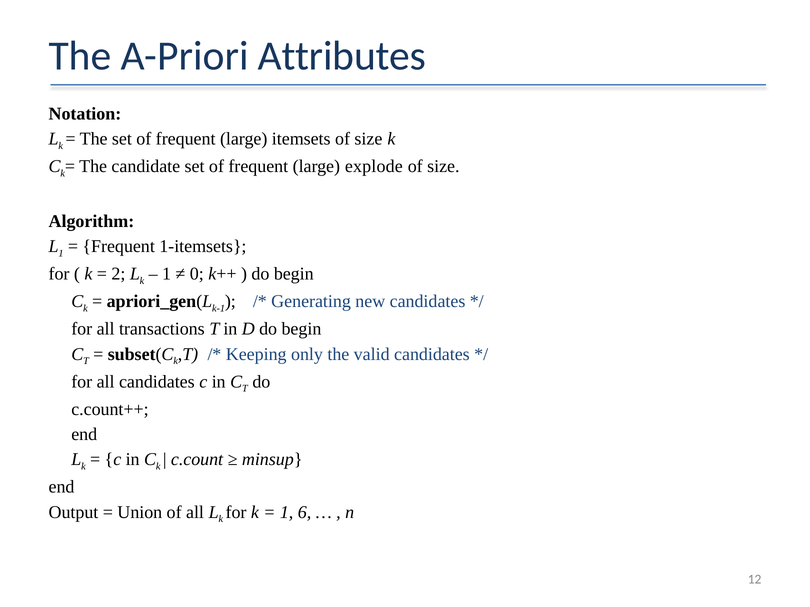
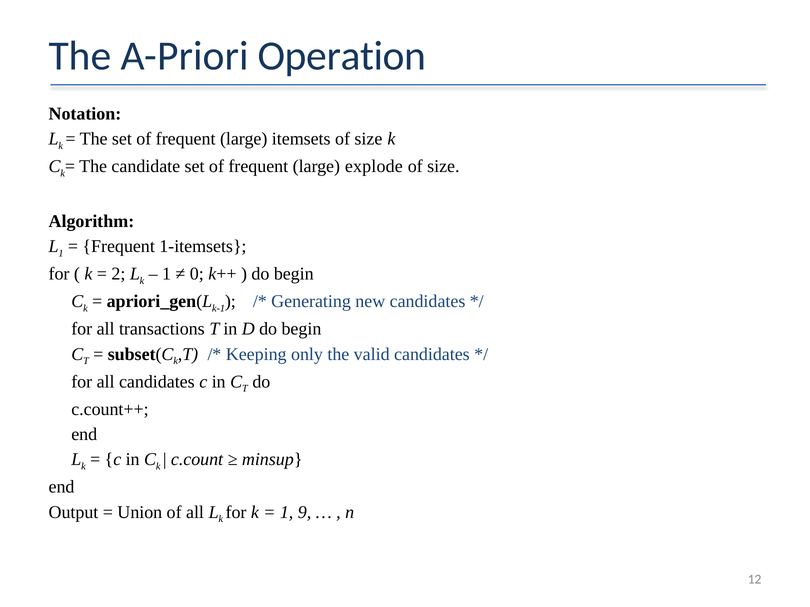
Attributes: Attributes -> Operation
6: 6 -> 9
